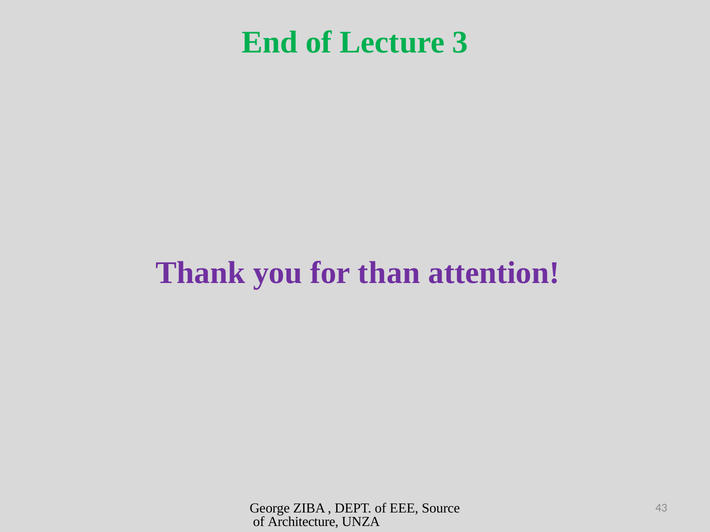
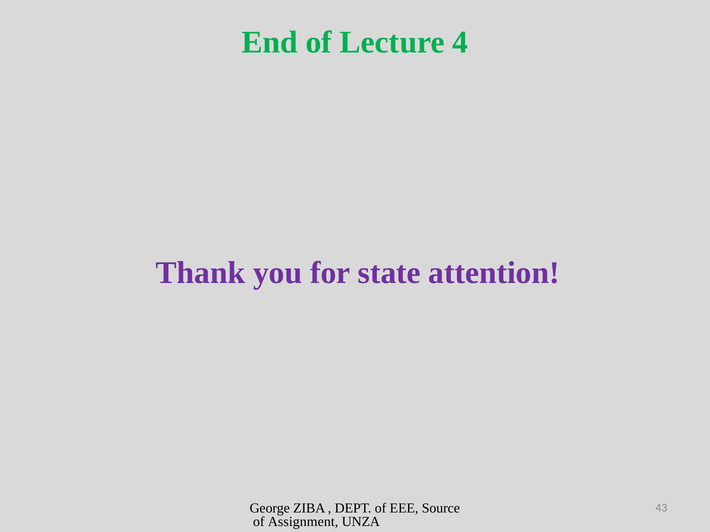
3: 3 -> 4
than: than -> state
Architecture: Architecture -> Assignment
